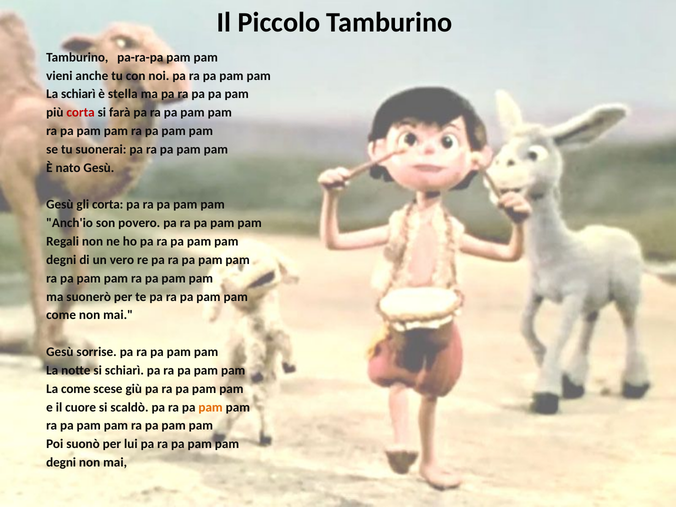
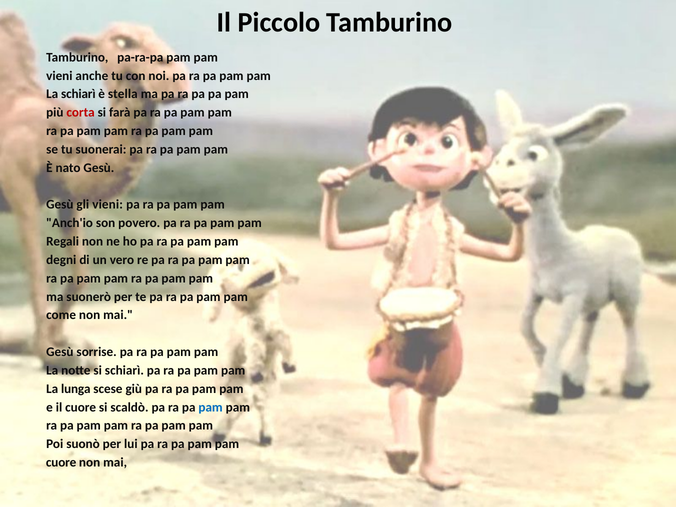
gli corta: corta -> vieni
La come: come -> lunga
pam at (211, 407) colour: orange -> blue
degni at (61, 462): degni -> cuore
